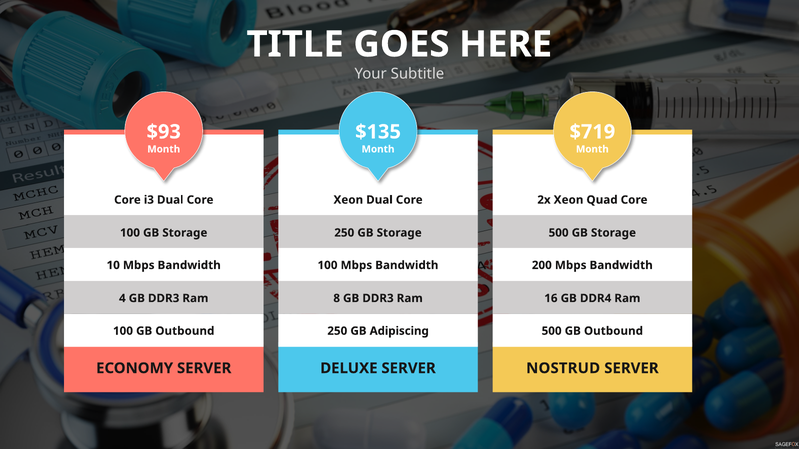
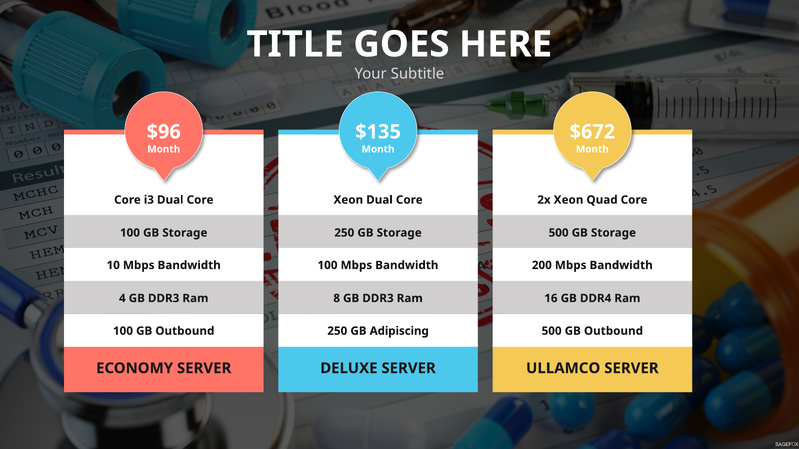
$93: $93 -> $96
$719: $719 -> $672
NOSTRUD: NOSTRUD -> ULLAMCO
